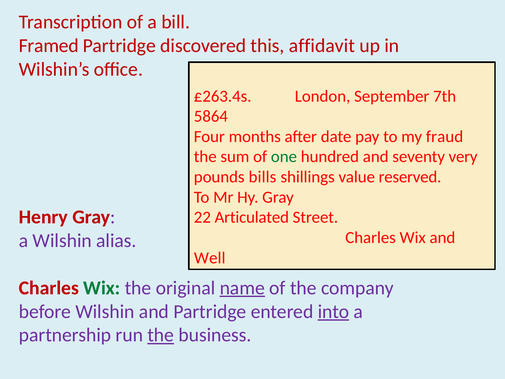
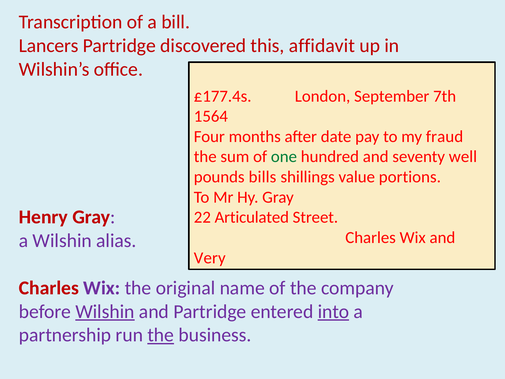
Framed: Framed -> Lancers
£263.4s: £263.4s -> £177.4s
5864: 5864 -> 1564
very: very -> well
reserved: reserved -> portions
Well: Well -> Very
Wix at (102, 288) colour: green -> purple
name underline: present -> none
Wilshin at (105, 311) underline: none -> present
